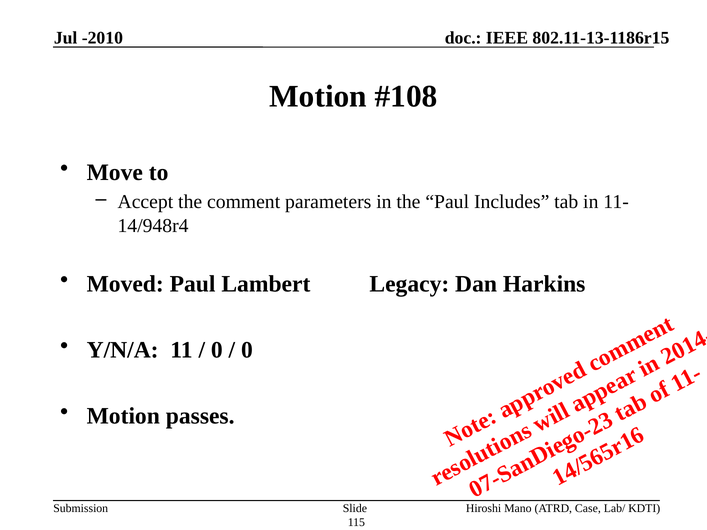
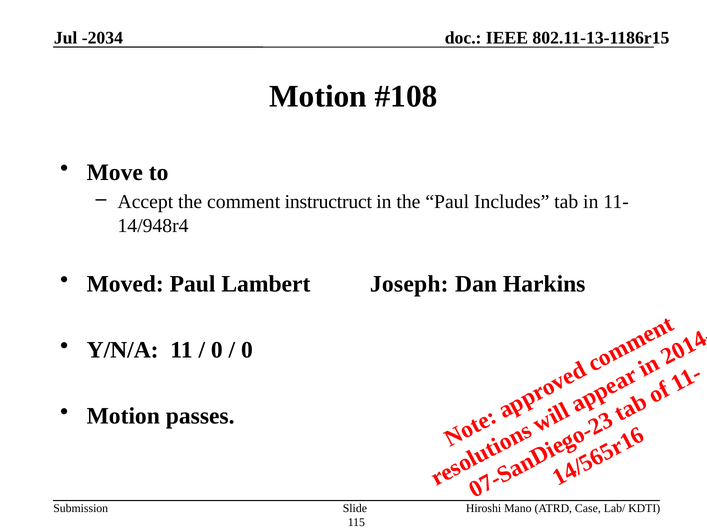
-2010: -2010 -> -2034
parameters: parameters -> instructruct
Legacy: Legacy -> Joseph
